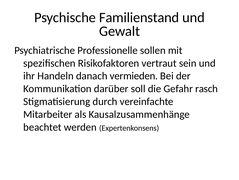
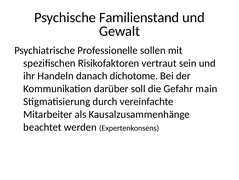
vermieden: vermieden -> dichotome
rasch: rasch -> main
